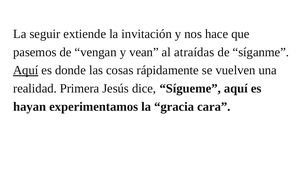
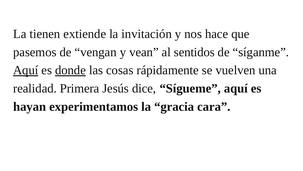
seguir: seguir -> tienen
atraídas: atraídas -> sentidos
donde underline: none -> present
